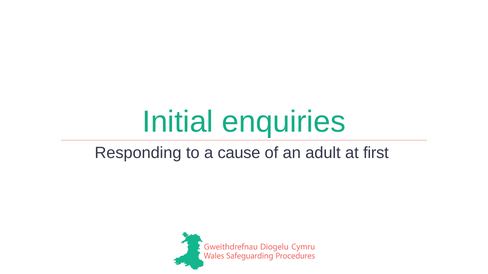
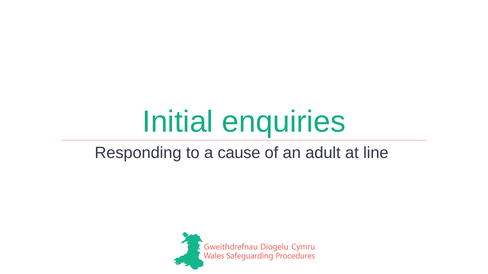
first: first -> line
